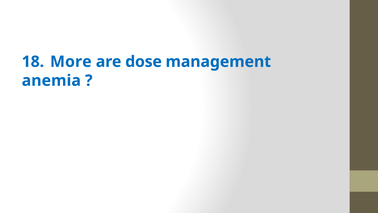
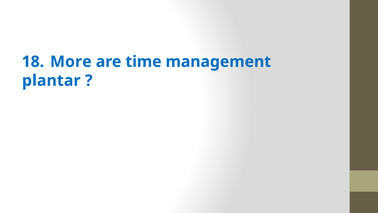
dose: dose -> time
anemia: anemia -> plantar
